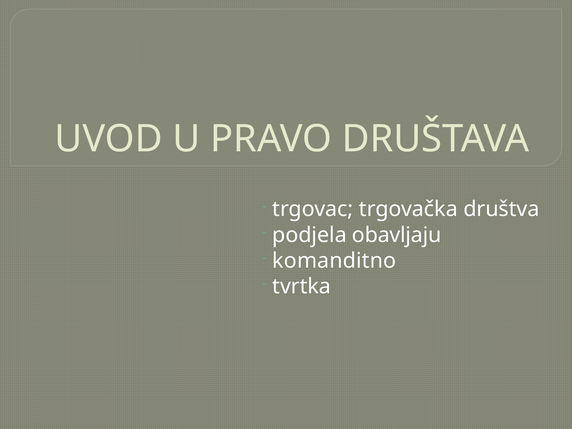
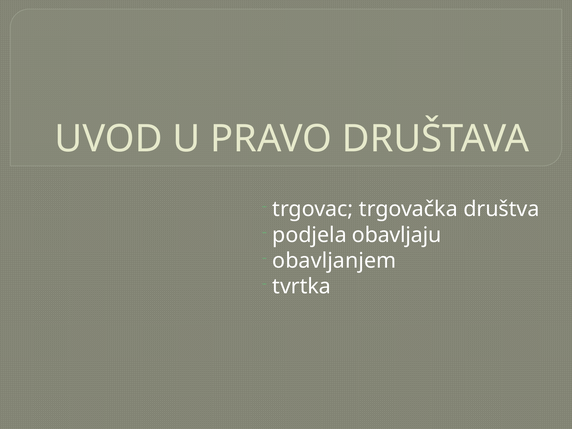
komanditno: komanditno -> obavljanjem
